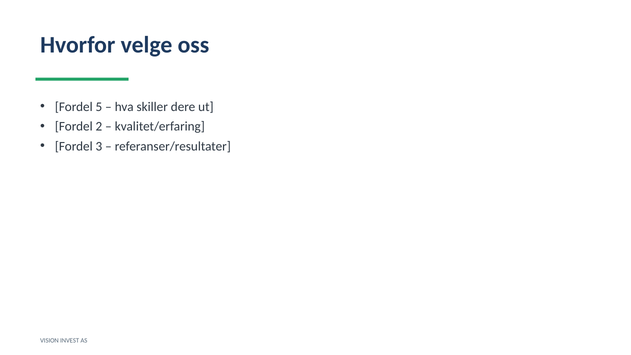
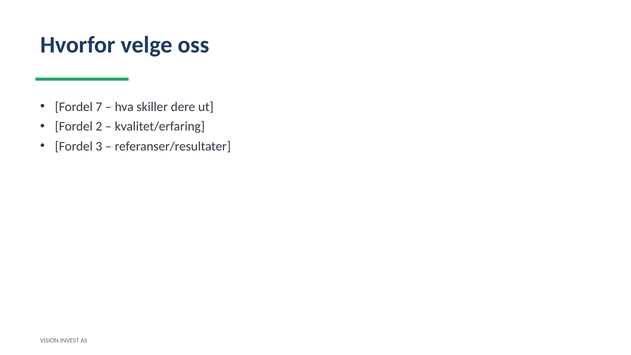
5: 5 -> 7
